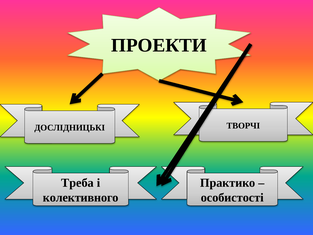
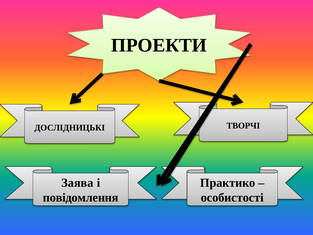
Треба: Треба -> Заява
колективного: колективного -> повідомлення
